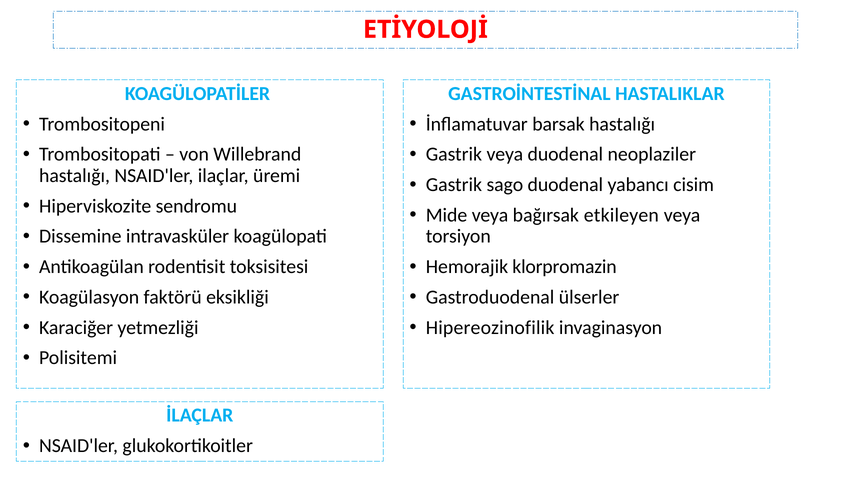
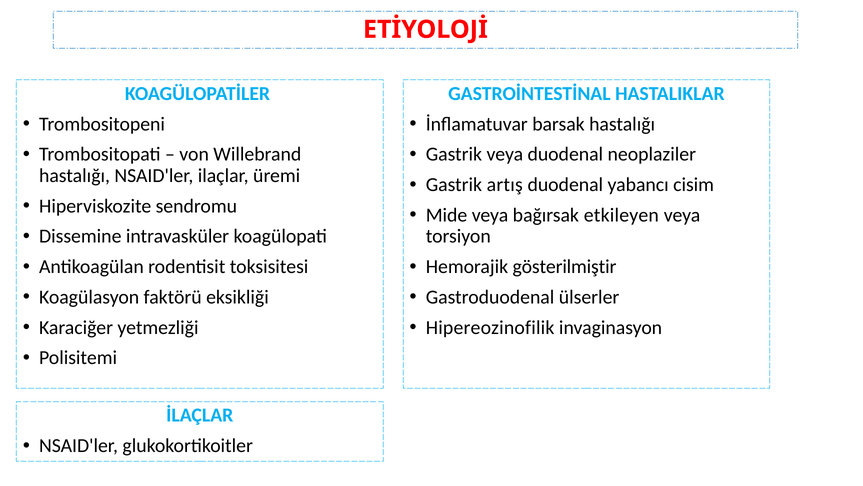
sago: sago -> artış
klorpromazin: klorpromazin -> gösterilmiştir
